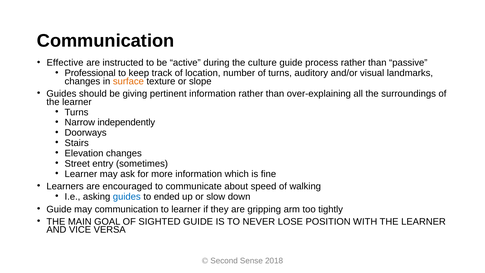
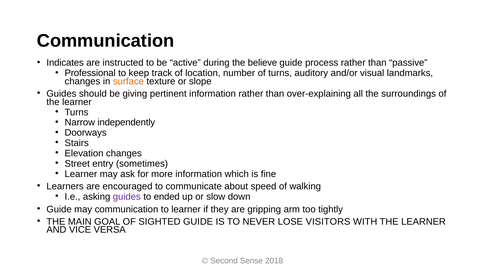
Effective: Effective -> Indicates
culture: culture -> believe
guides at (127, 197) colour: blue -> purple
POSITION: POSITION -> VISITORS
